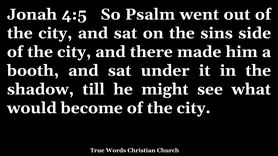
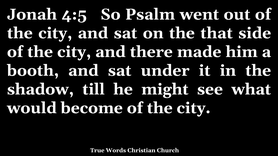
sins: sins -> that
